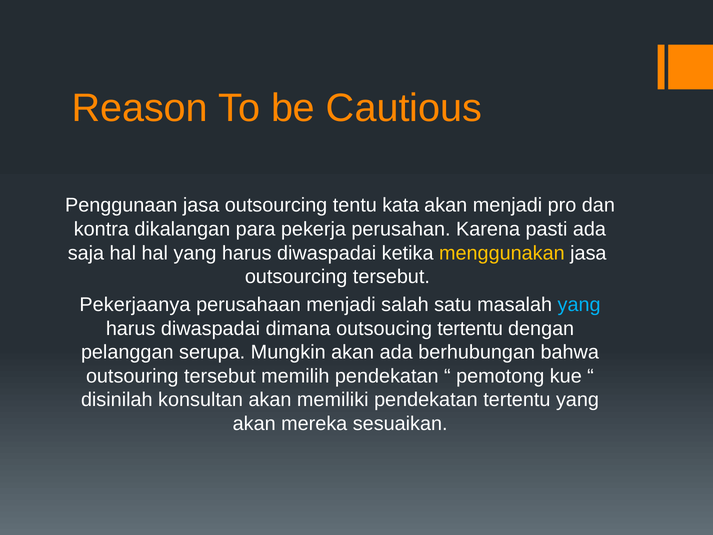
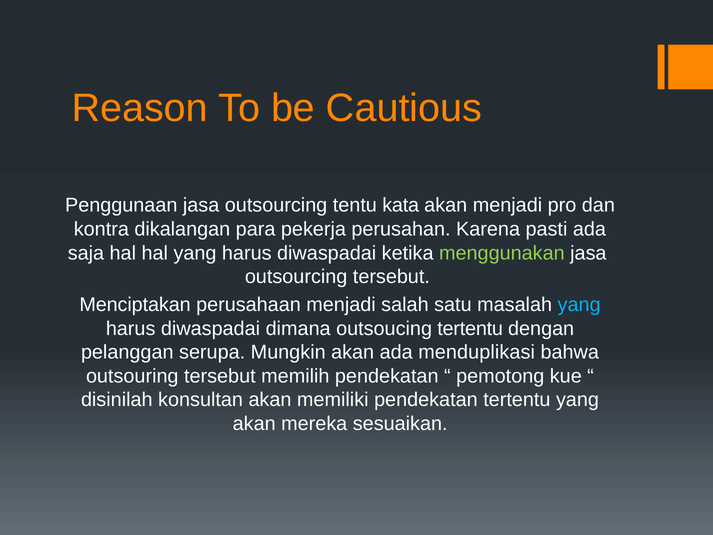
menggunakan colour: yellow -> light green
Pekerjaanya: Pekerjaanya -> Menciptakan
berhubungan: berhubungan -> menduplikasi
